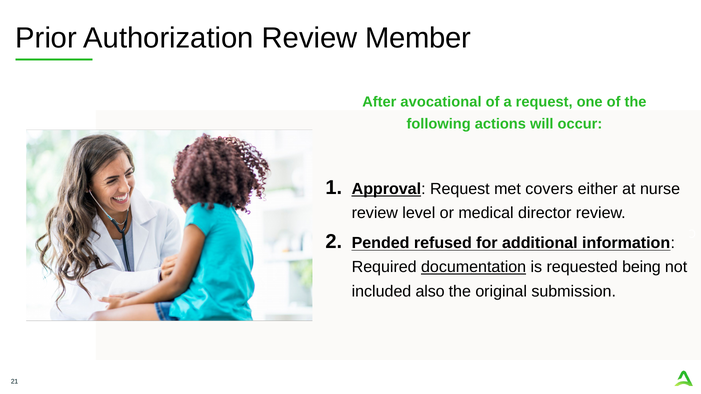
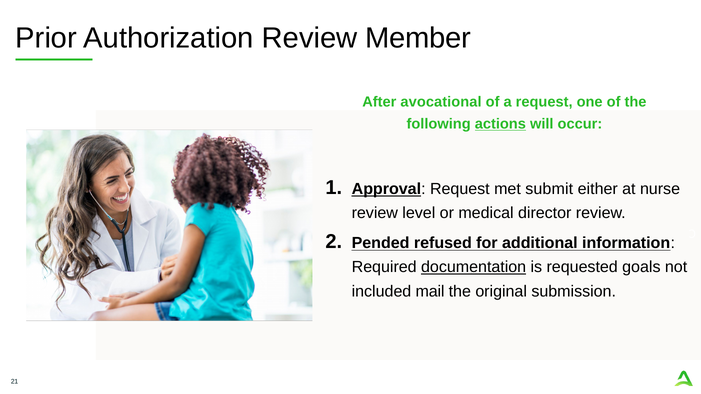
actions underline: none -> present
covers: covers -> submit
being: being -> goals
also: also -> mail
